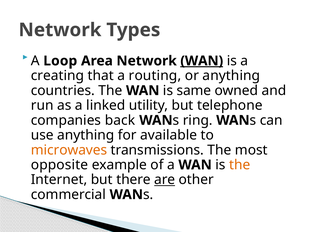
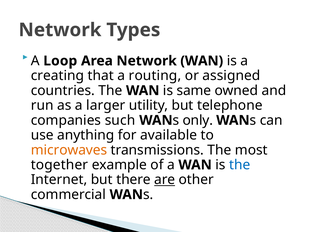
WAN at (202, 61) underline: present -> none
or anything: anything -> assigned
linked: linked -> larger
back: back -> such
ring: ring -> only
opposite: opposite -> together
the at (240, 165) colour: orange -> blue
